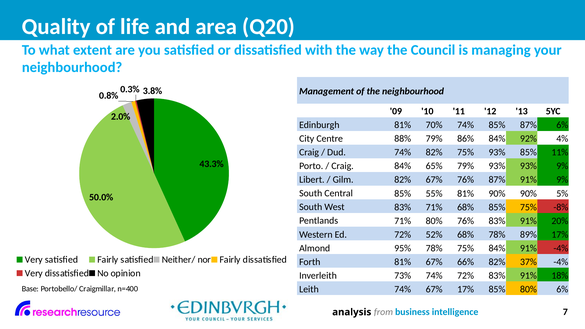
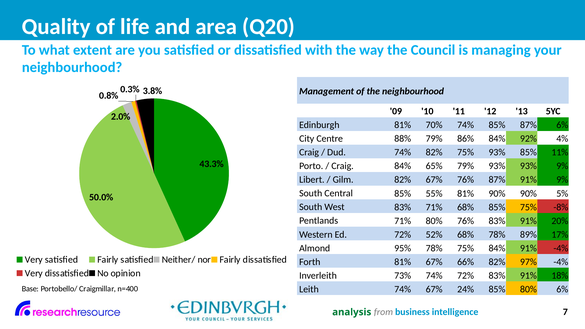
37%: 37% -> 97%
67% 17%: 17% -> 24%
analysis colour: black -> green
